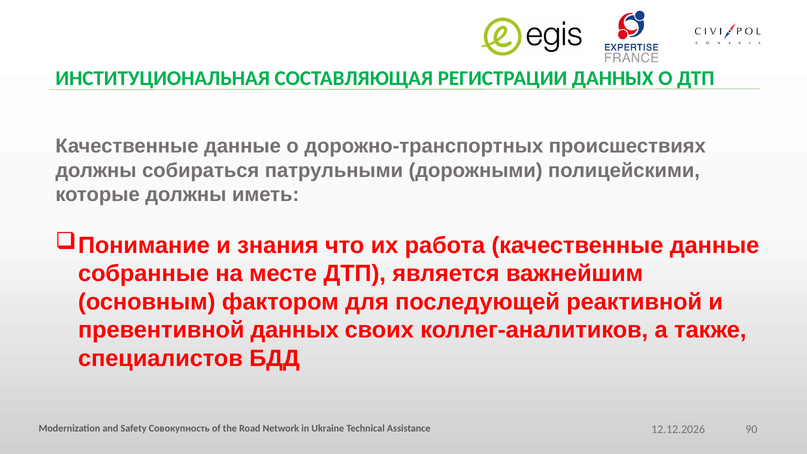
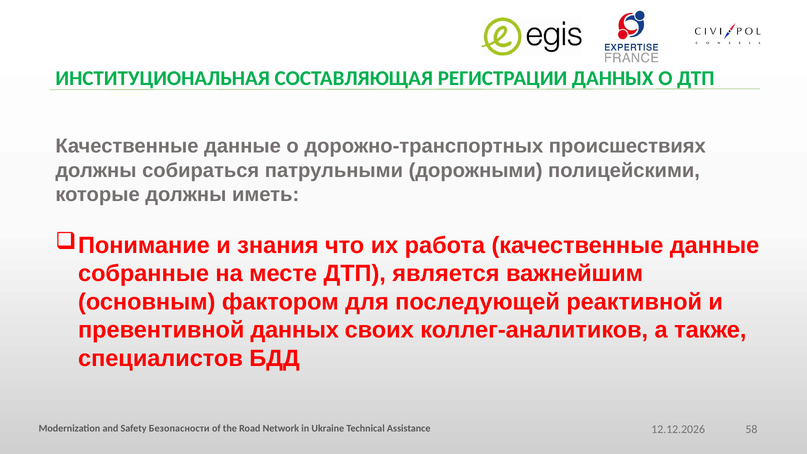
Совокупность: Совокупность -> Безопасности
90: 90 -> 58
